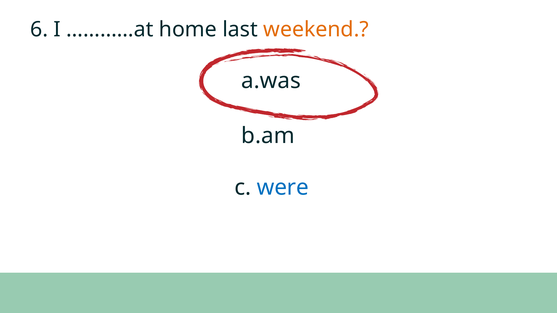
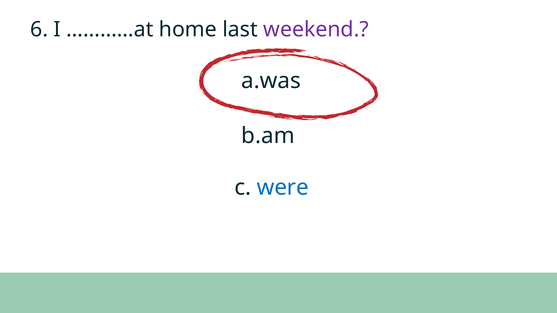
weekend colour: orange -> purple
